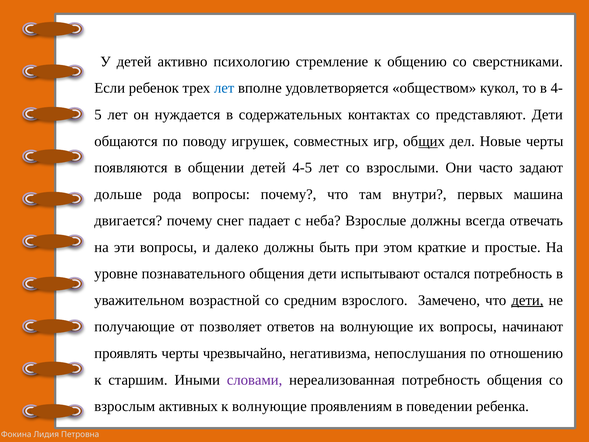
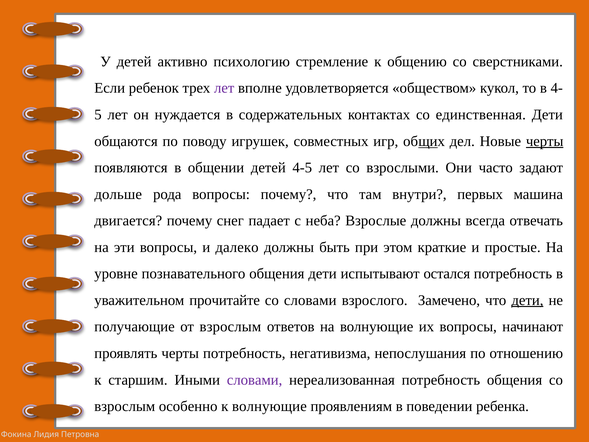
лет at (224, 88) colour: blue -> purple
представляют: представляют -> единственная
черты at (545, 141) underline: none -> present
возрастной: возрастной -> прочитайте
со средним: средним -> словами
от позволяет: позволяет -> взрослым
черты чрезвычайно: чрезвычайно -> потребность
активных: активных -> особенно
